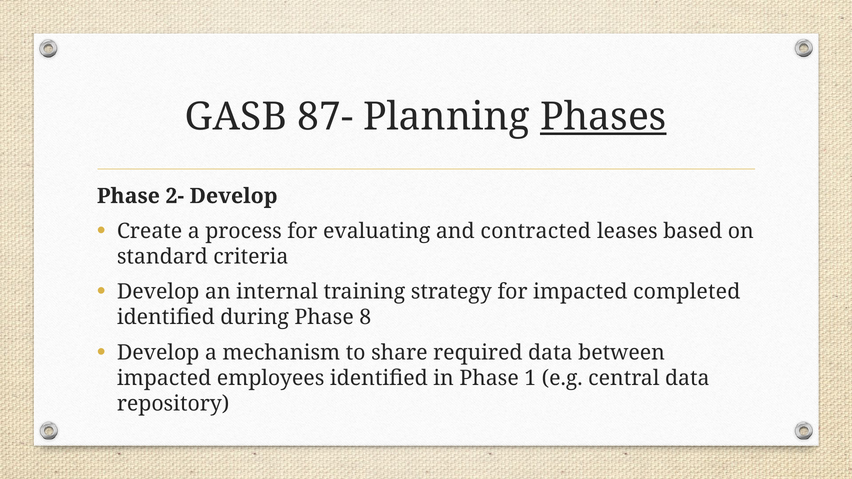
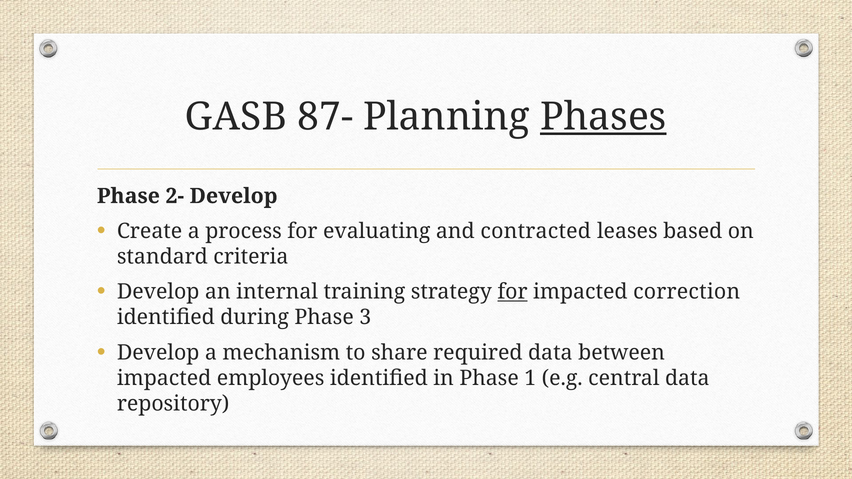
for at (512, 292) underline: none -> present
completed: completed -> correction
8: 8 -> 3
